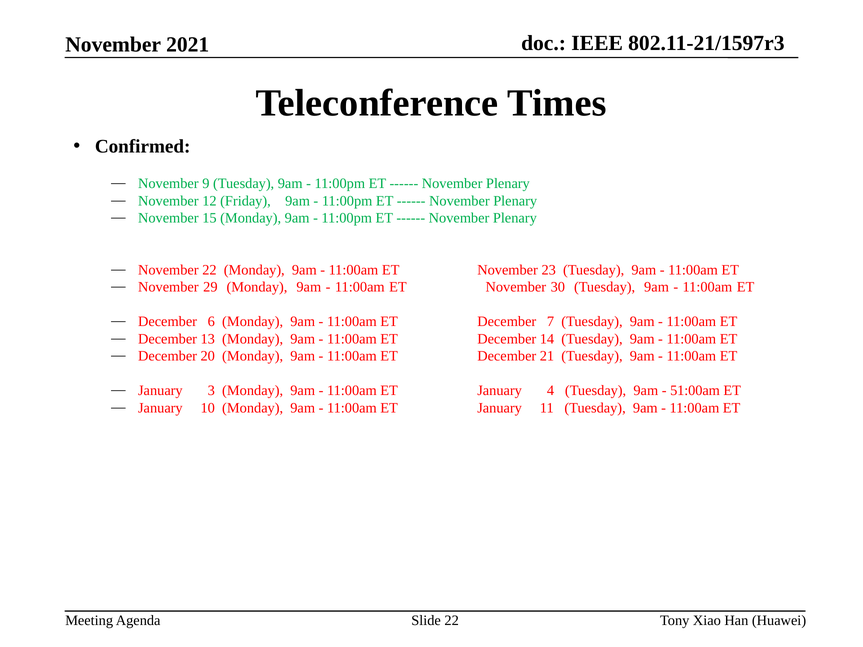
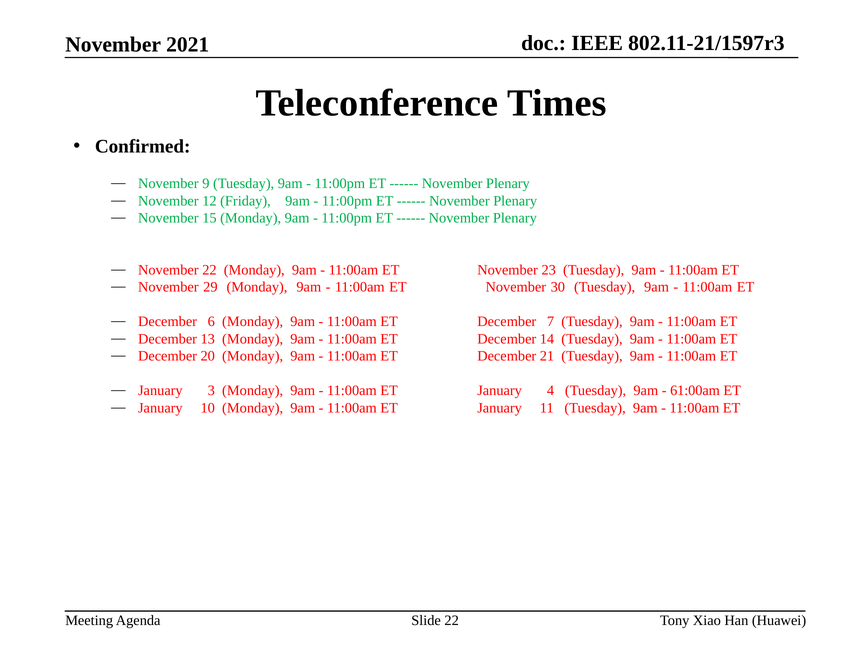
51:00am: 51:00am -> 61:00am
